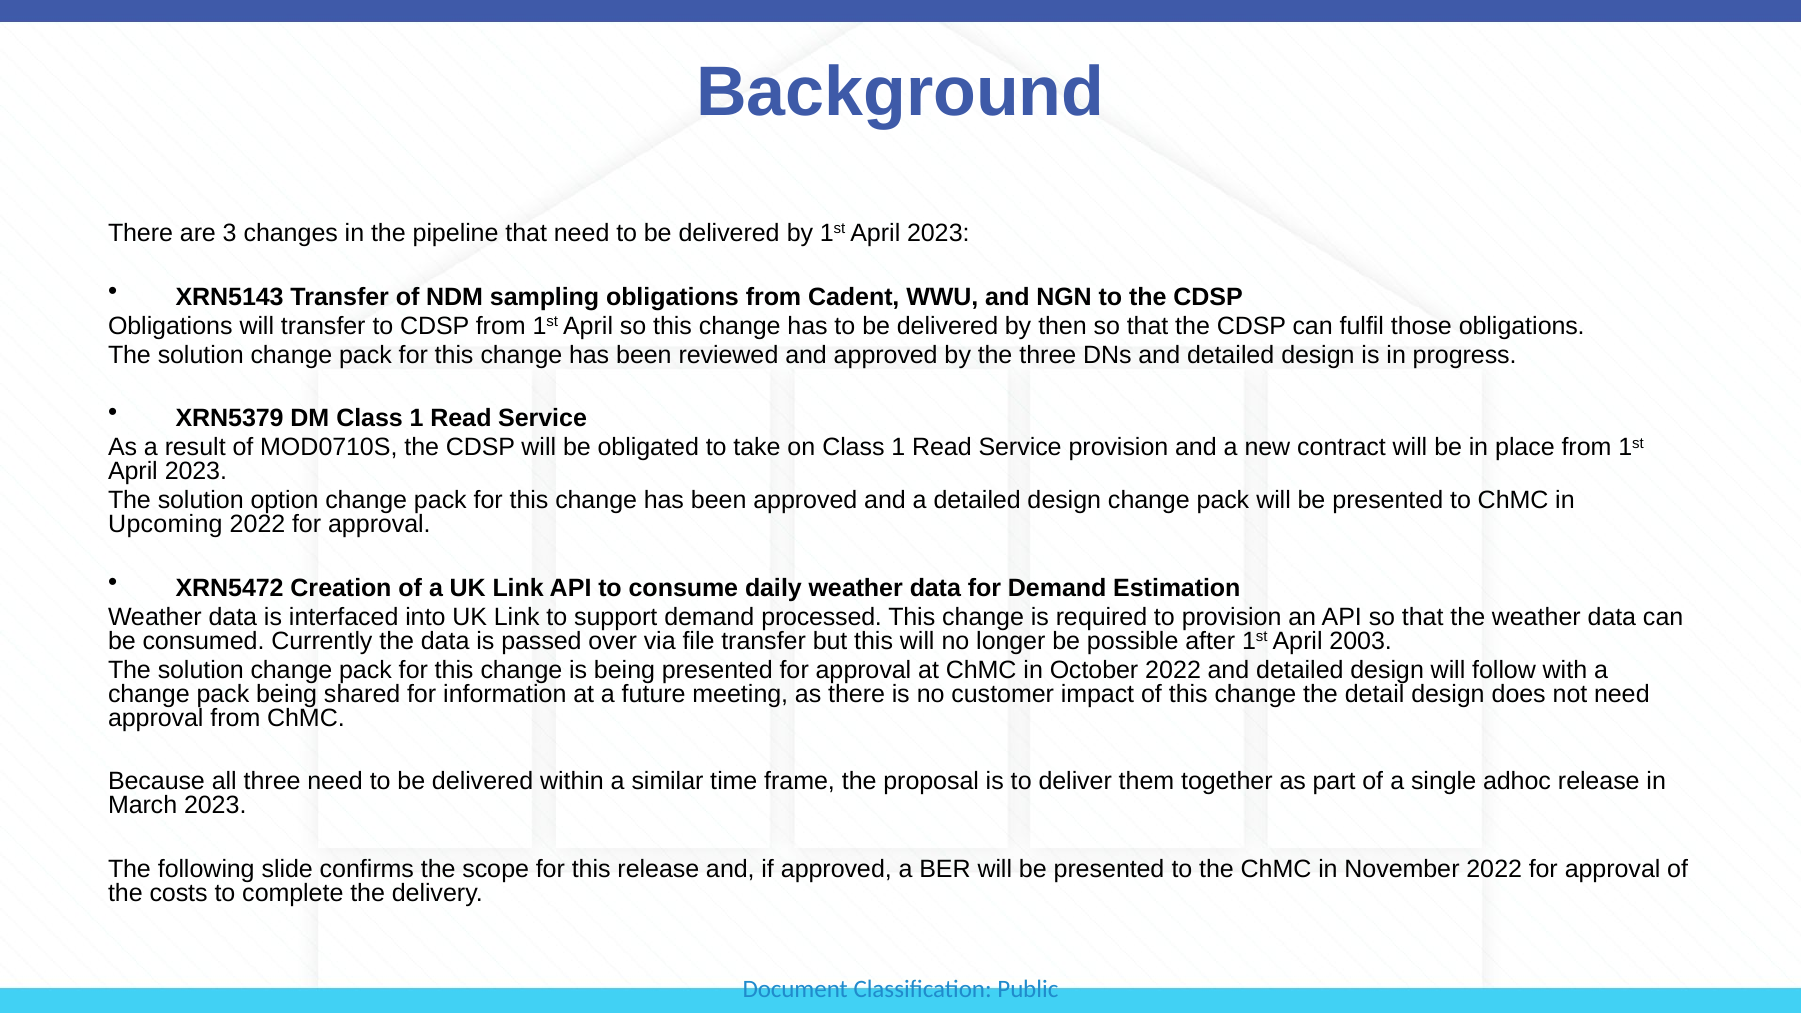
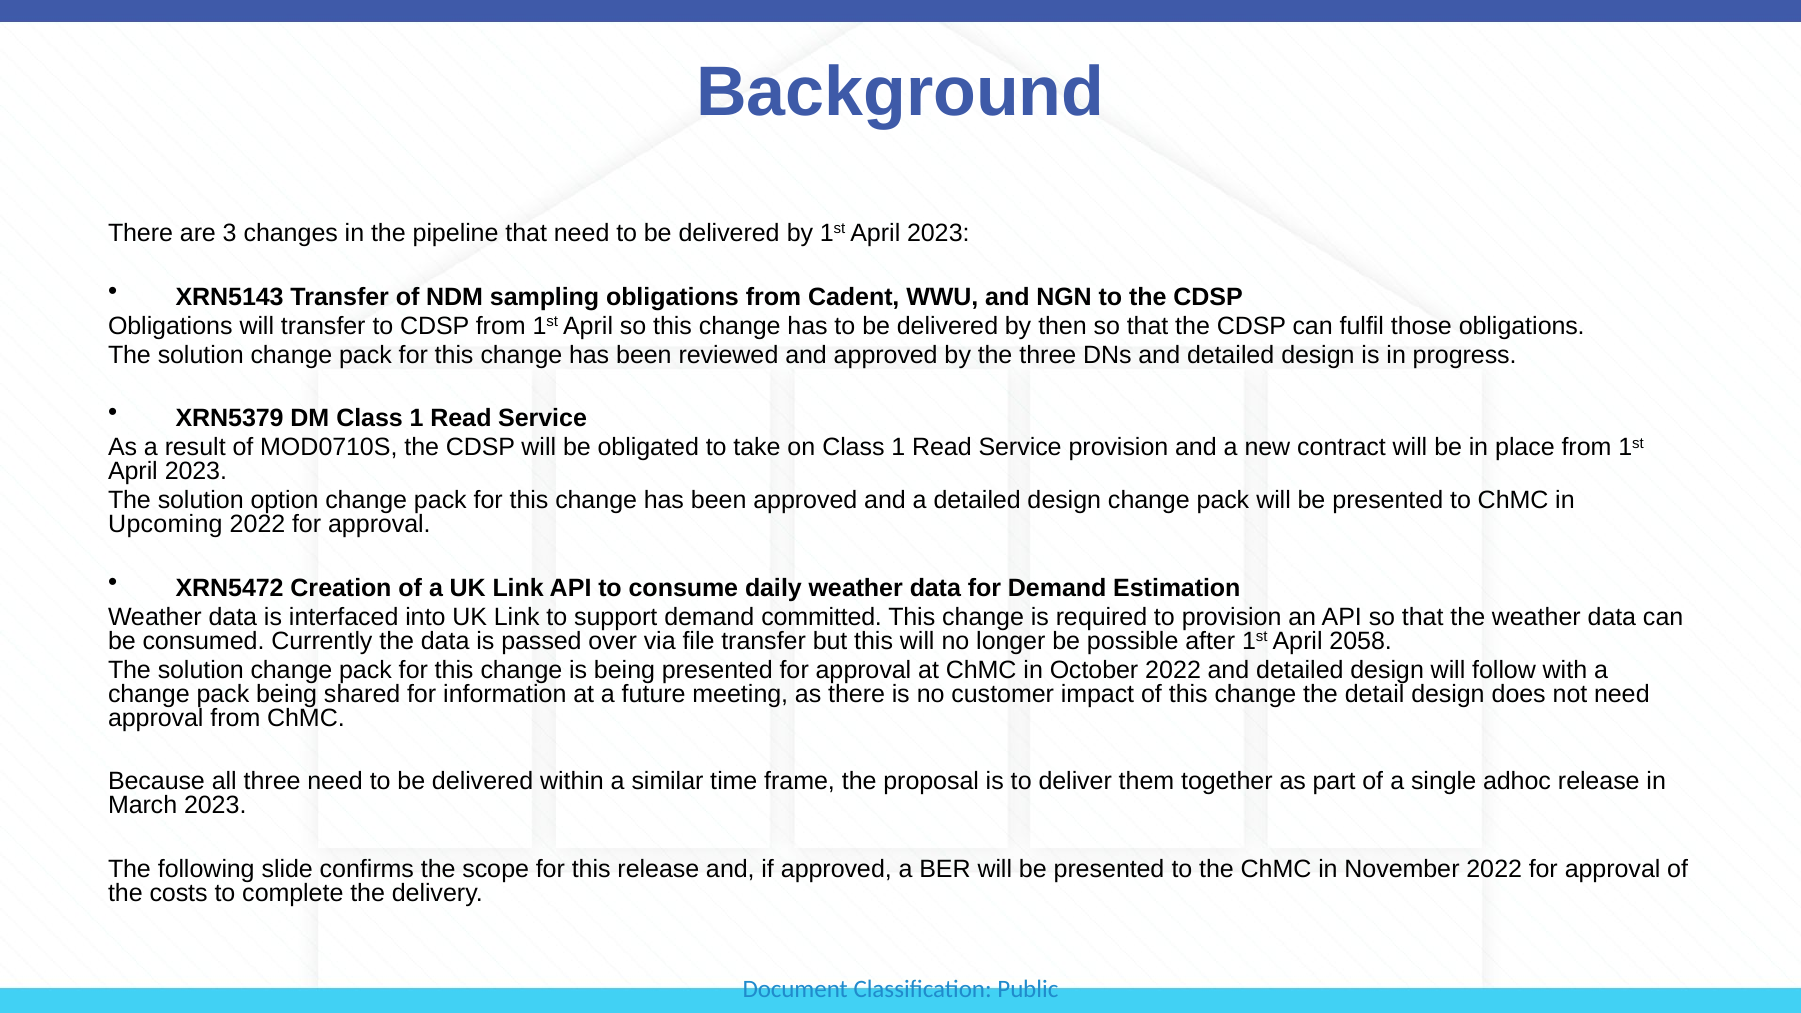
processed: processed -> committed
2003: 2003 -> 2058
